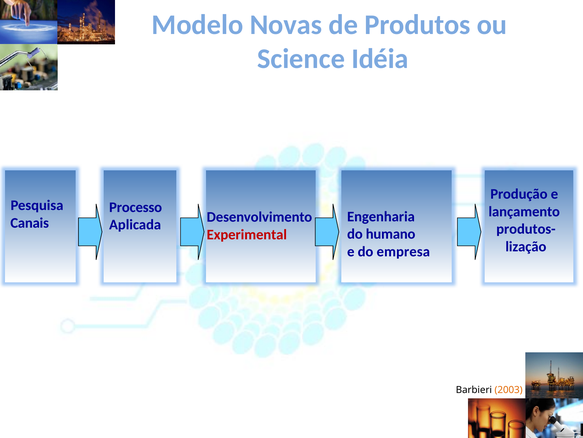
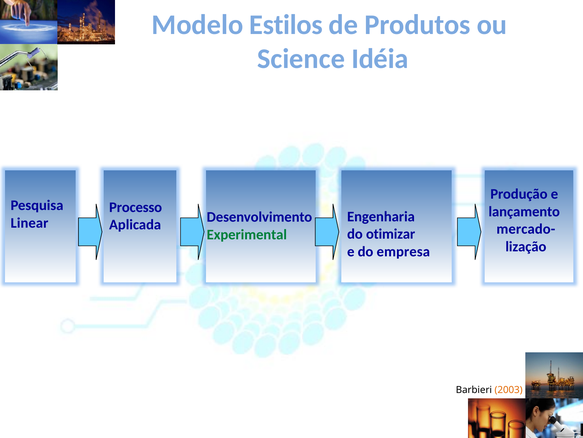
Novas: Novas -> Estilos
Canais: Canais -> Linear
produtos-: produtos- -> mercado-
humano: humano -> otimizar
Experimental colour: red -> green
